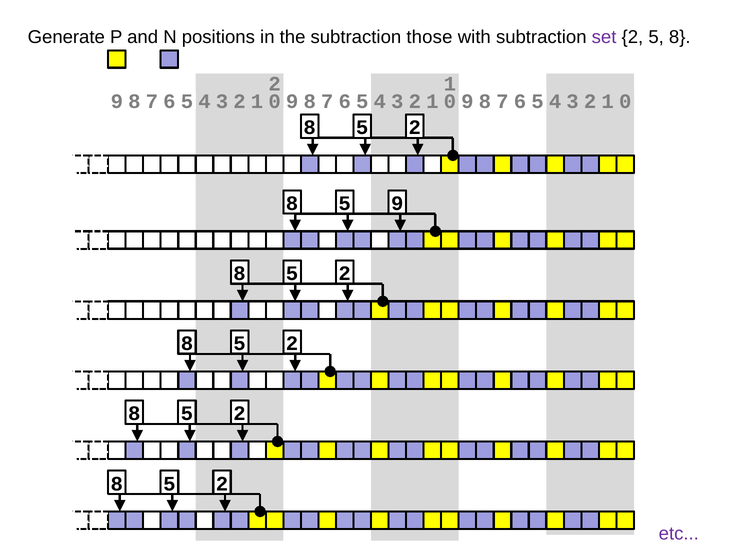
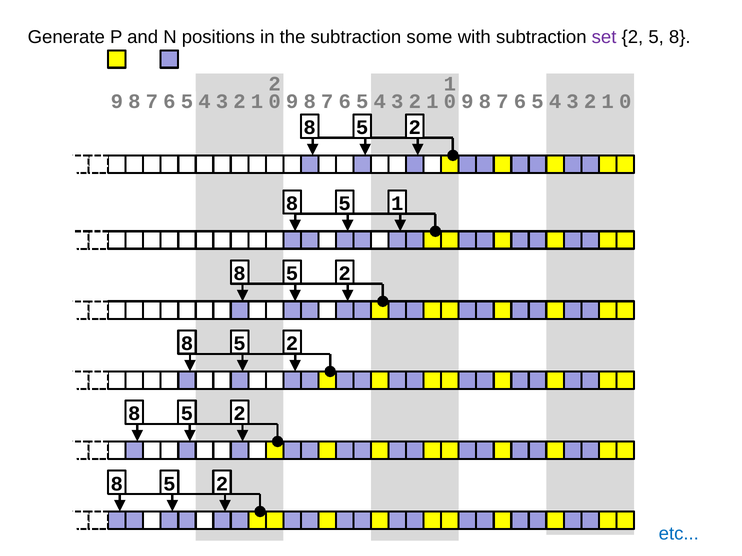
those: those -> some
9 at (397, 204): 9 -> 1
etc colour: purple -> blue
